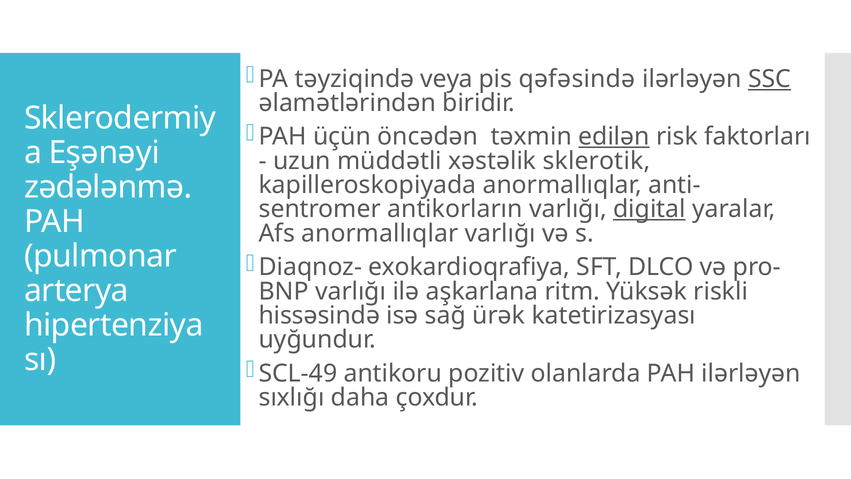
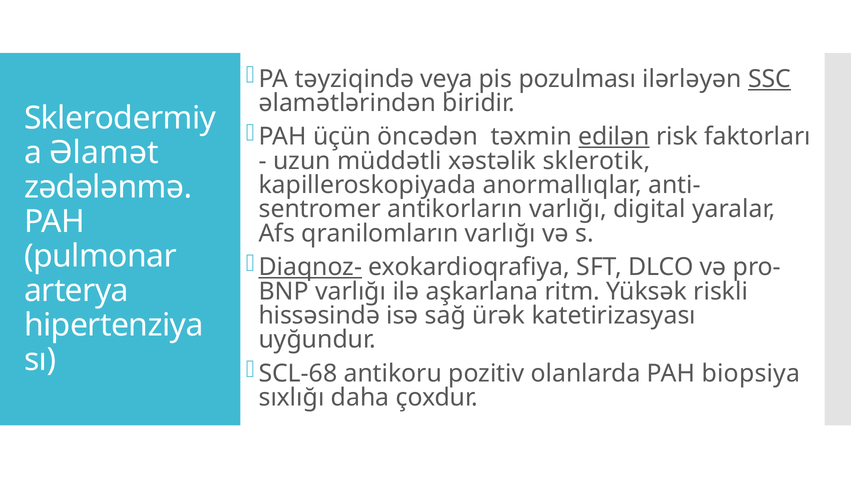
qəfəsində: qəfəsində -> pozulması
Eşənəyi: Eşənəyi -> Əlamət
digital underline: present -> none
Afs anormallıqlar: anormallıqlar -> qranilomların
Diaqnoz- underline: none -> present
SCL-49: SCL-49 -> SCL-68
PAH ilərləyən: ilərləyən -> biopsiya
